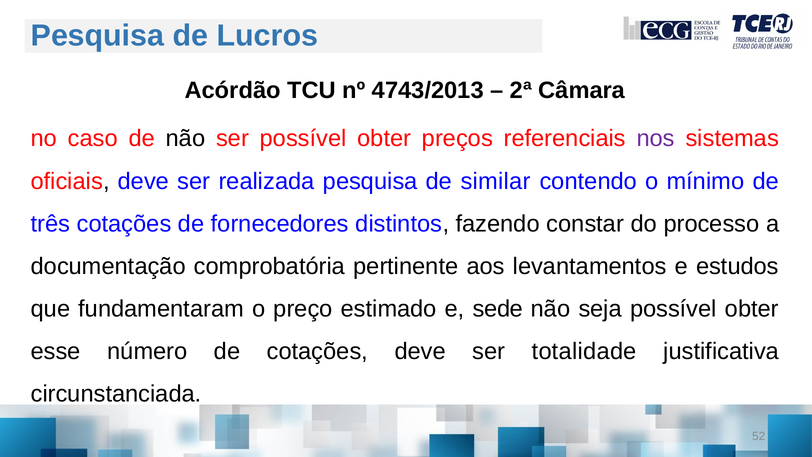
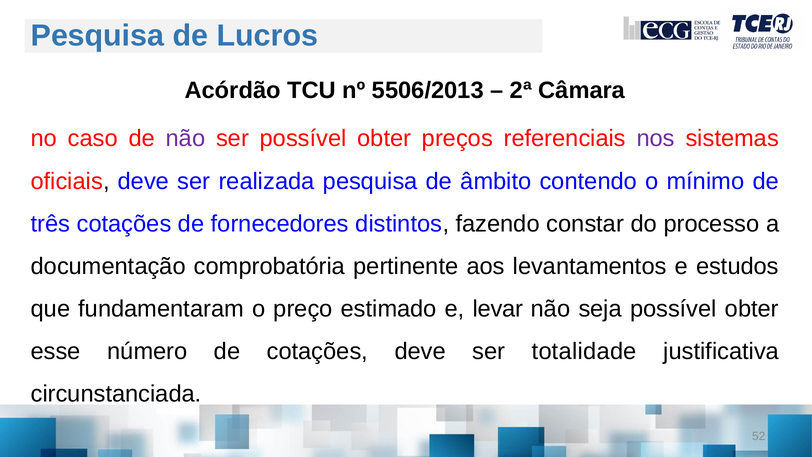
4743/2013: 4743/2013 -> 5506/2013
não at (185, 139) colour: black -> purple
similar: similar -> âmbito
sede: sede -> levar
